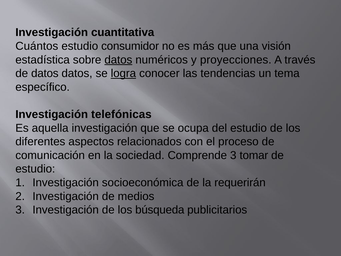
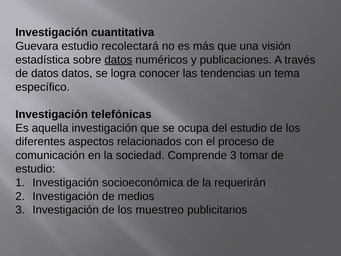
Cuántos: Cuántos -> Guevara
consumidor: consumidor -> recolectará
proyecciones: proyecciones -> publicaciones
logra underline: present -> none
búsqueda: búsqueda -> muestreo
